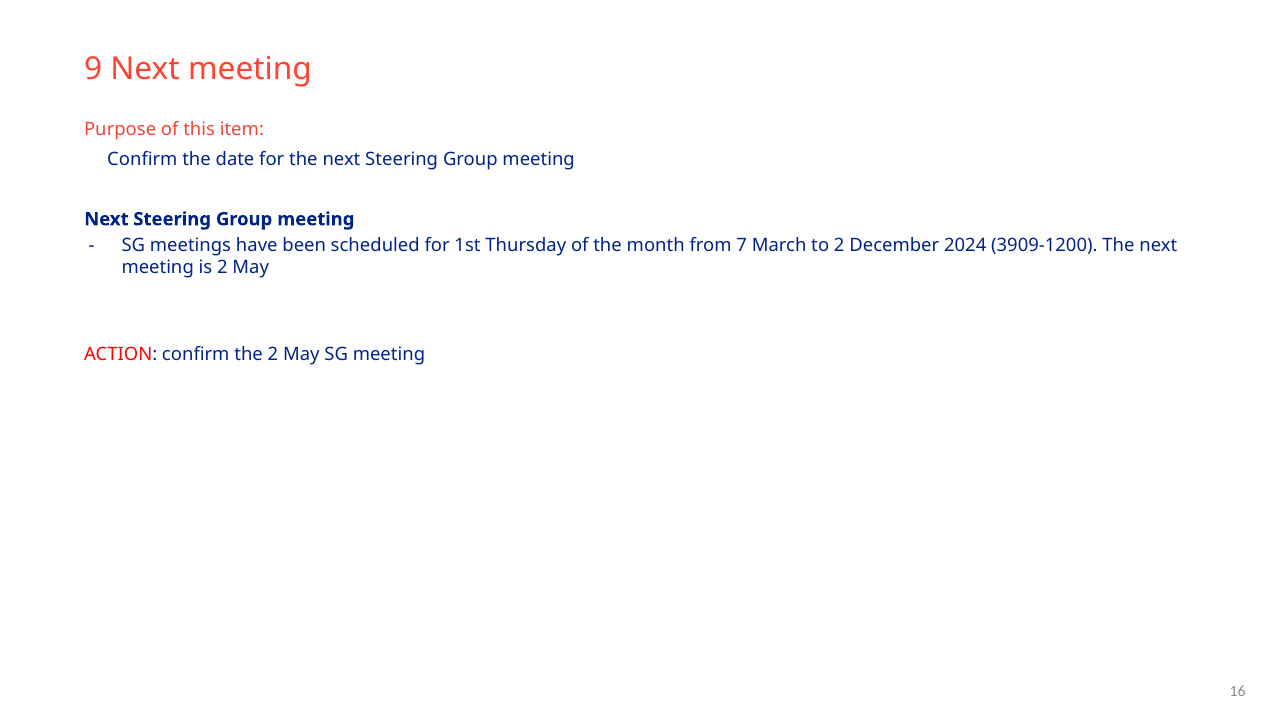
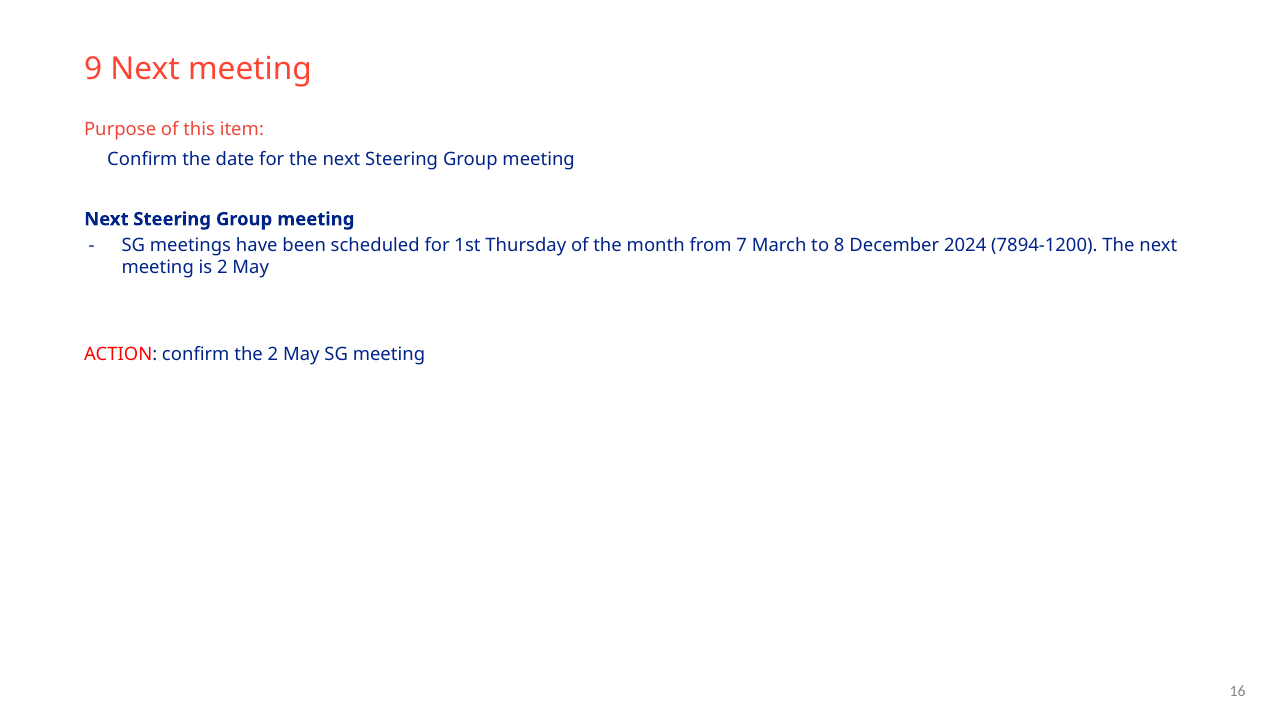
to 2: 2 -> 8
3909-1200: 3909-1200 -> 7894-1200
